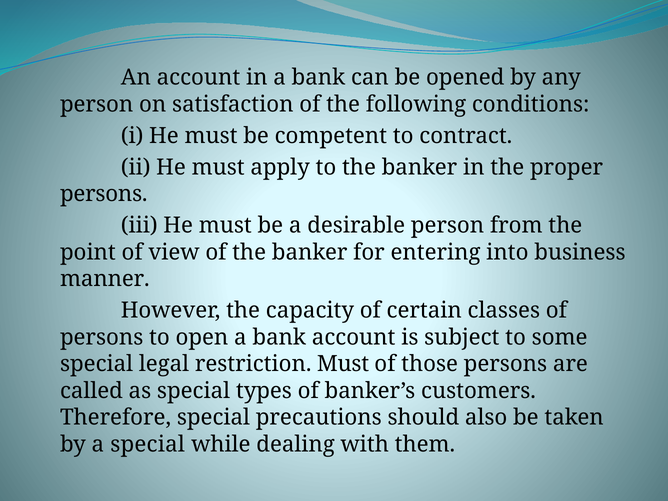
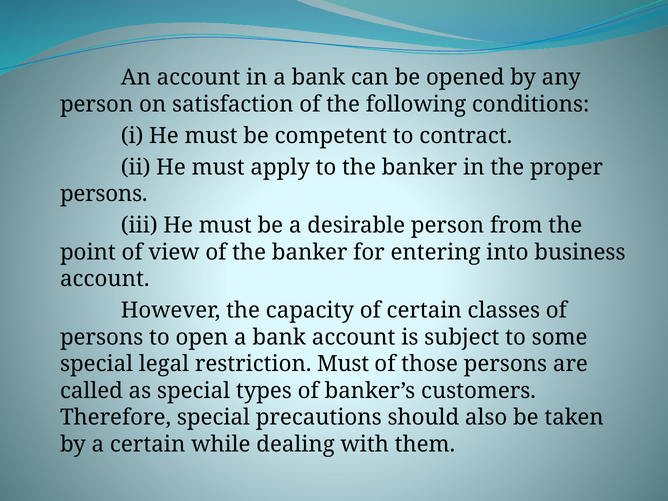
manner at (105, 279): manner -> account
a special: special -> certain
